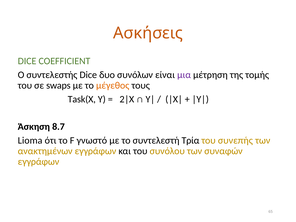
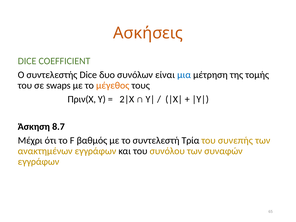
μια colour: purple -> blue
Task(X: Task(X -> Πριν(X
Lioma: Lioma -> Μέχρι
γνωστό: γνωστό -> βαθμός
